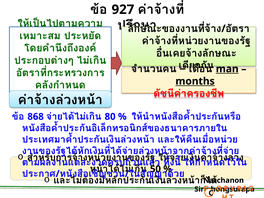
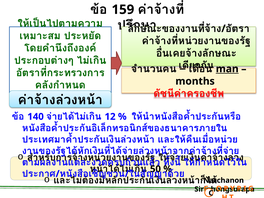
927: 927 -> 159
months underline: present -> none
868: 868 -> 140
80: 80 -> 12
